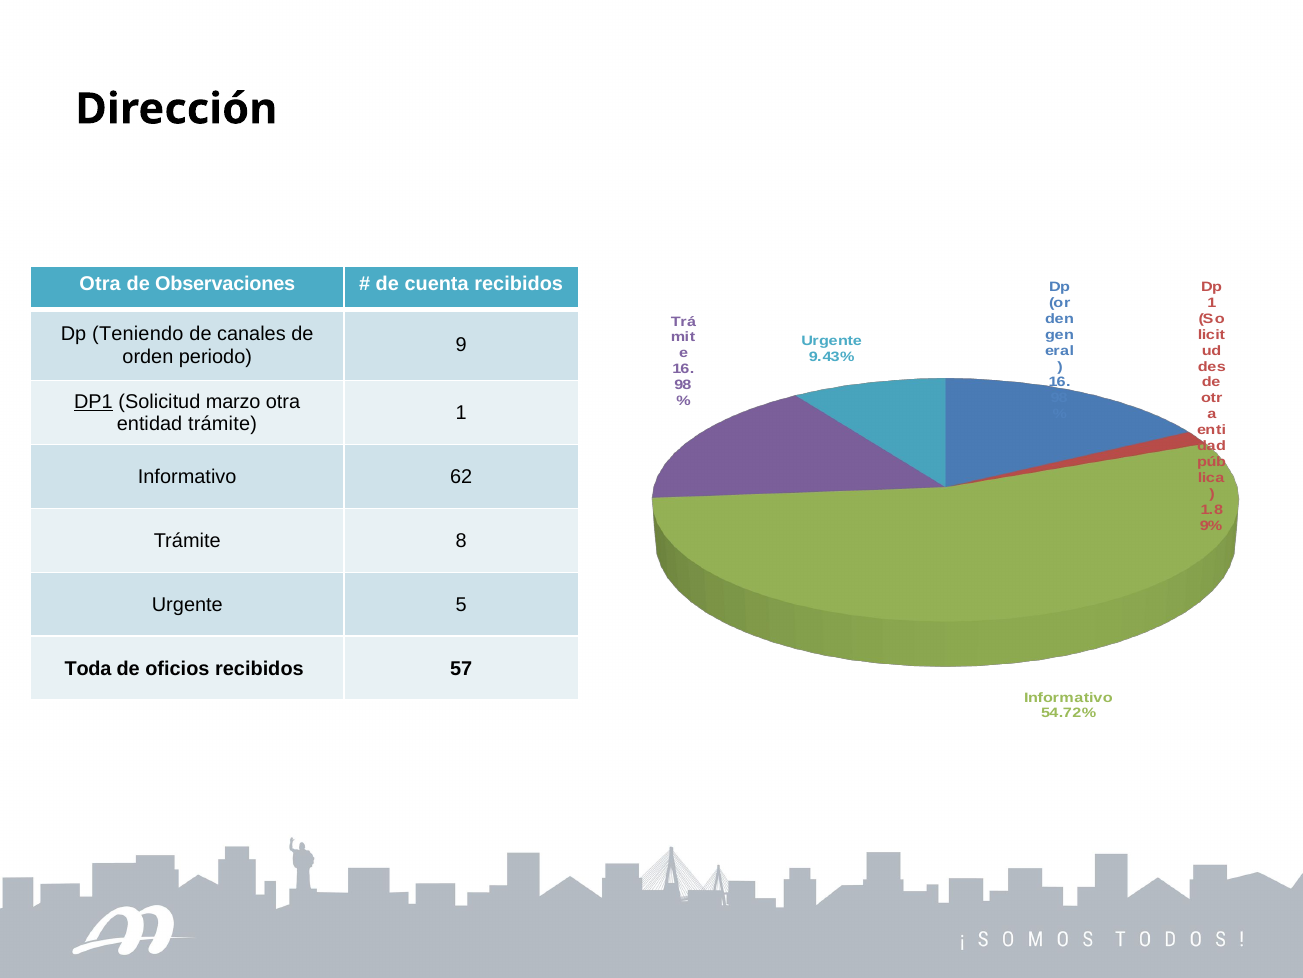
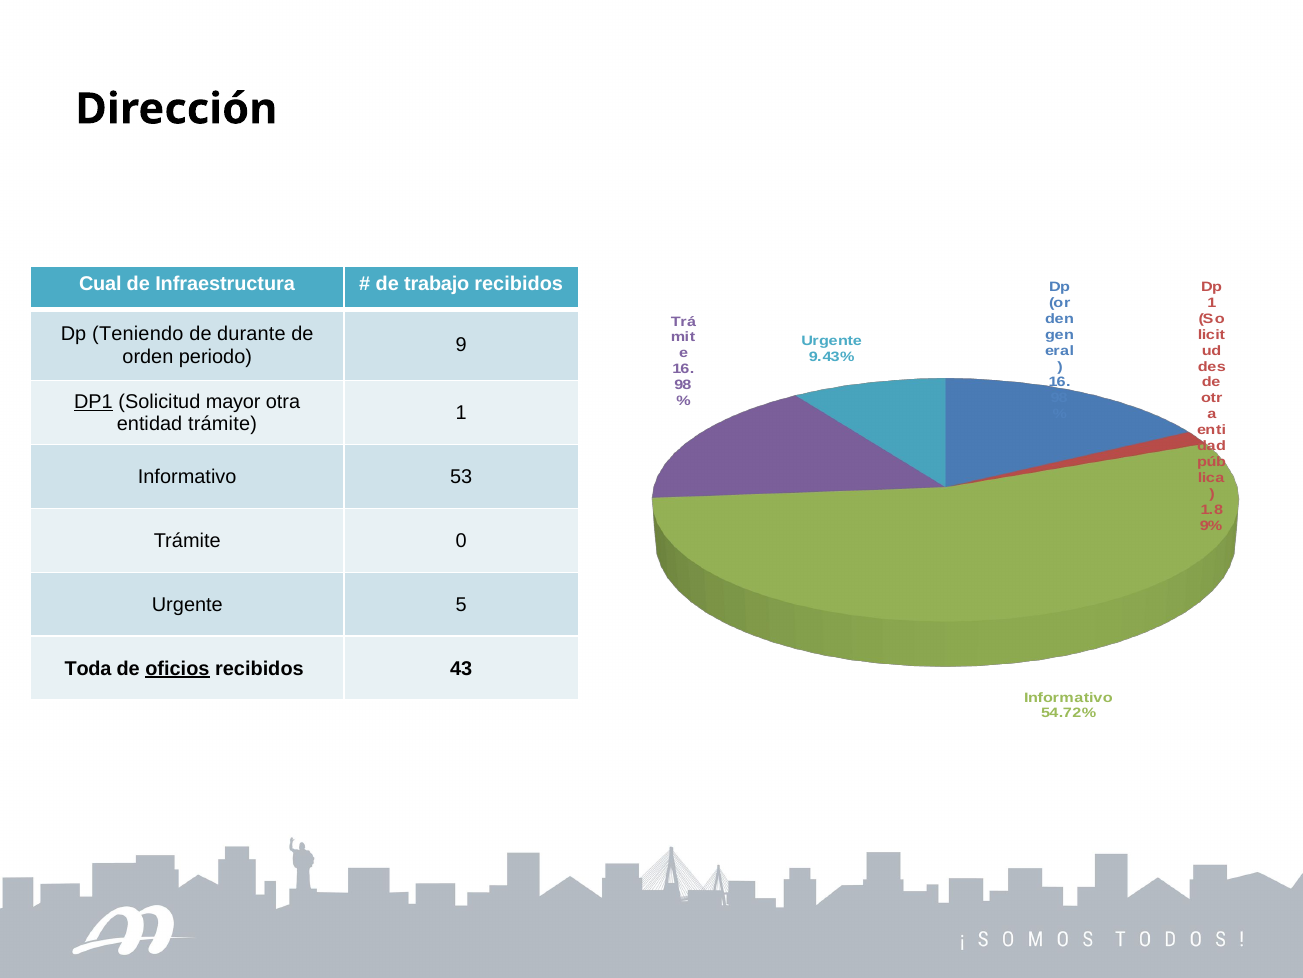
Otra at (100, 284): Otra -> Cual
Observaciones: Observaciones -> Infraestructura
cuenta: cuenta -> trabajo
canales: canales -> durante
marzo: marzo -> mayor
62: 62 -> 53
8: 8 -> 0
oficios underline: none -> present
57: 57 -> 43
